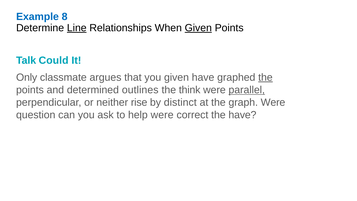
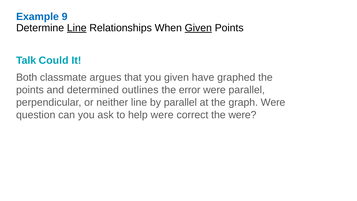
8: 8 -> 9
Only: Only -> Both
the at (265, 77) underline: present -> none
think: think -> error
parallel at (247, 90) underline: present -> none
neither rise: rise -> line
by distinct: distinct -> parallel
the have: have -> were
